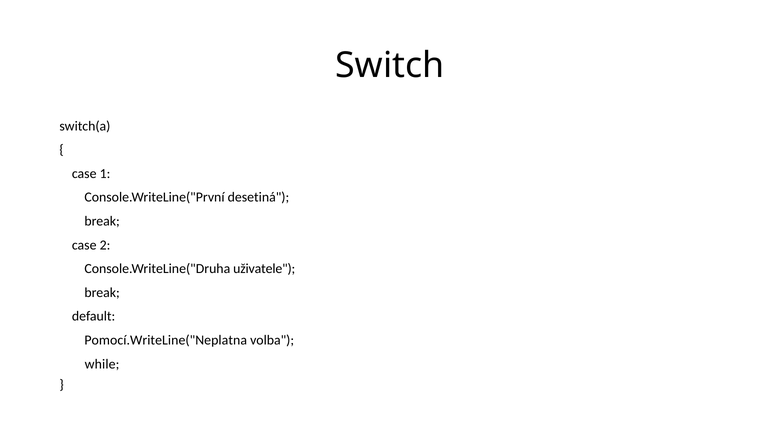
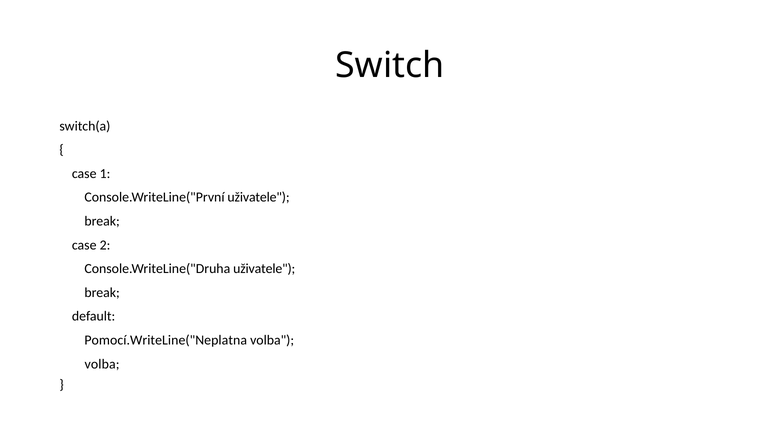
Console.WriteLine("První desetiná: desetiná -> uživatele
while at (102, 364): while -> volba
